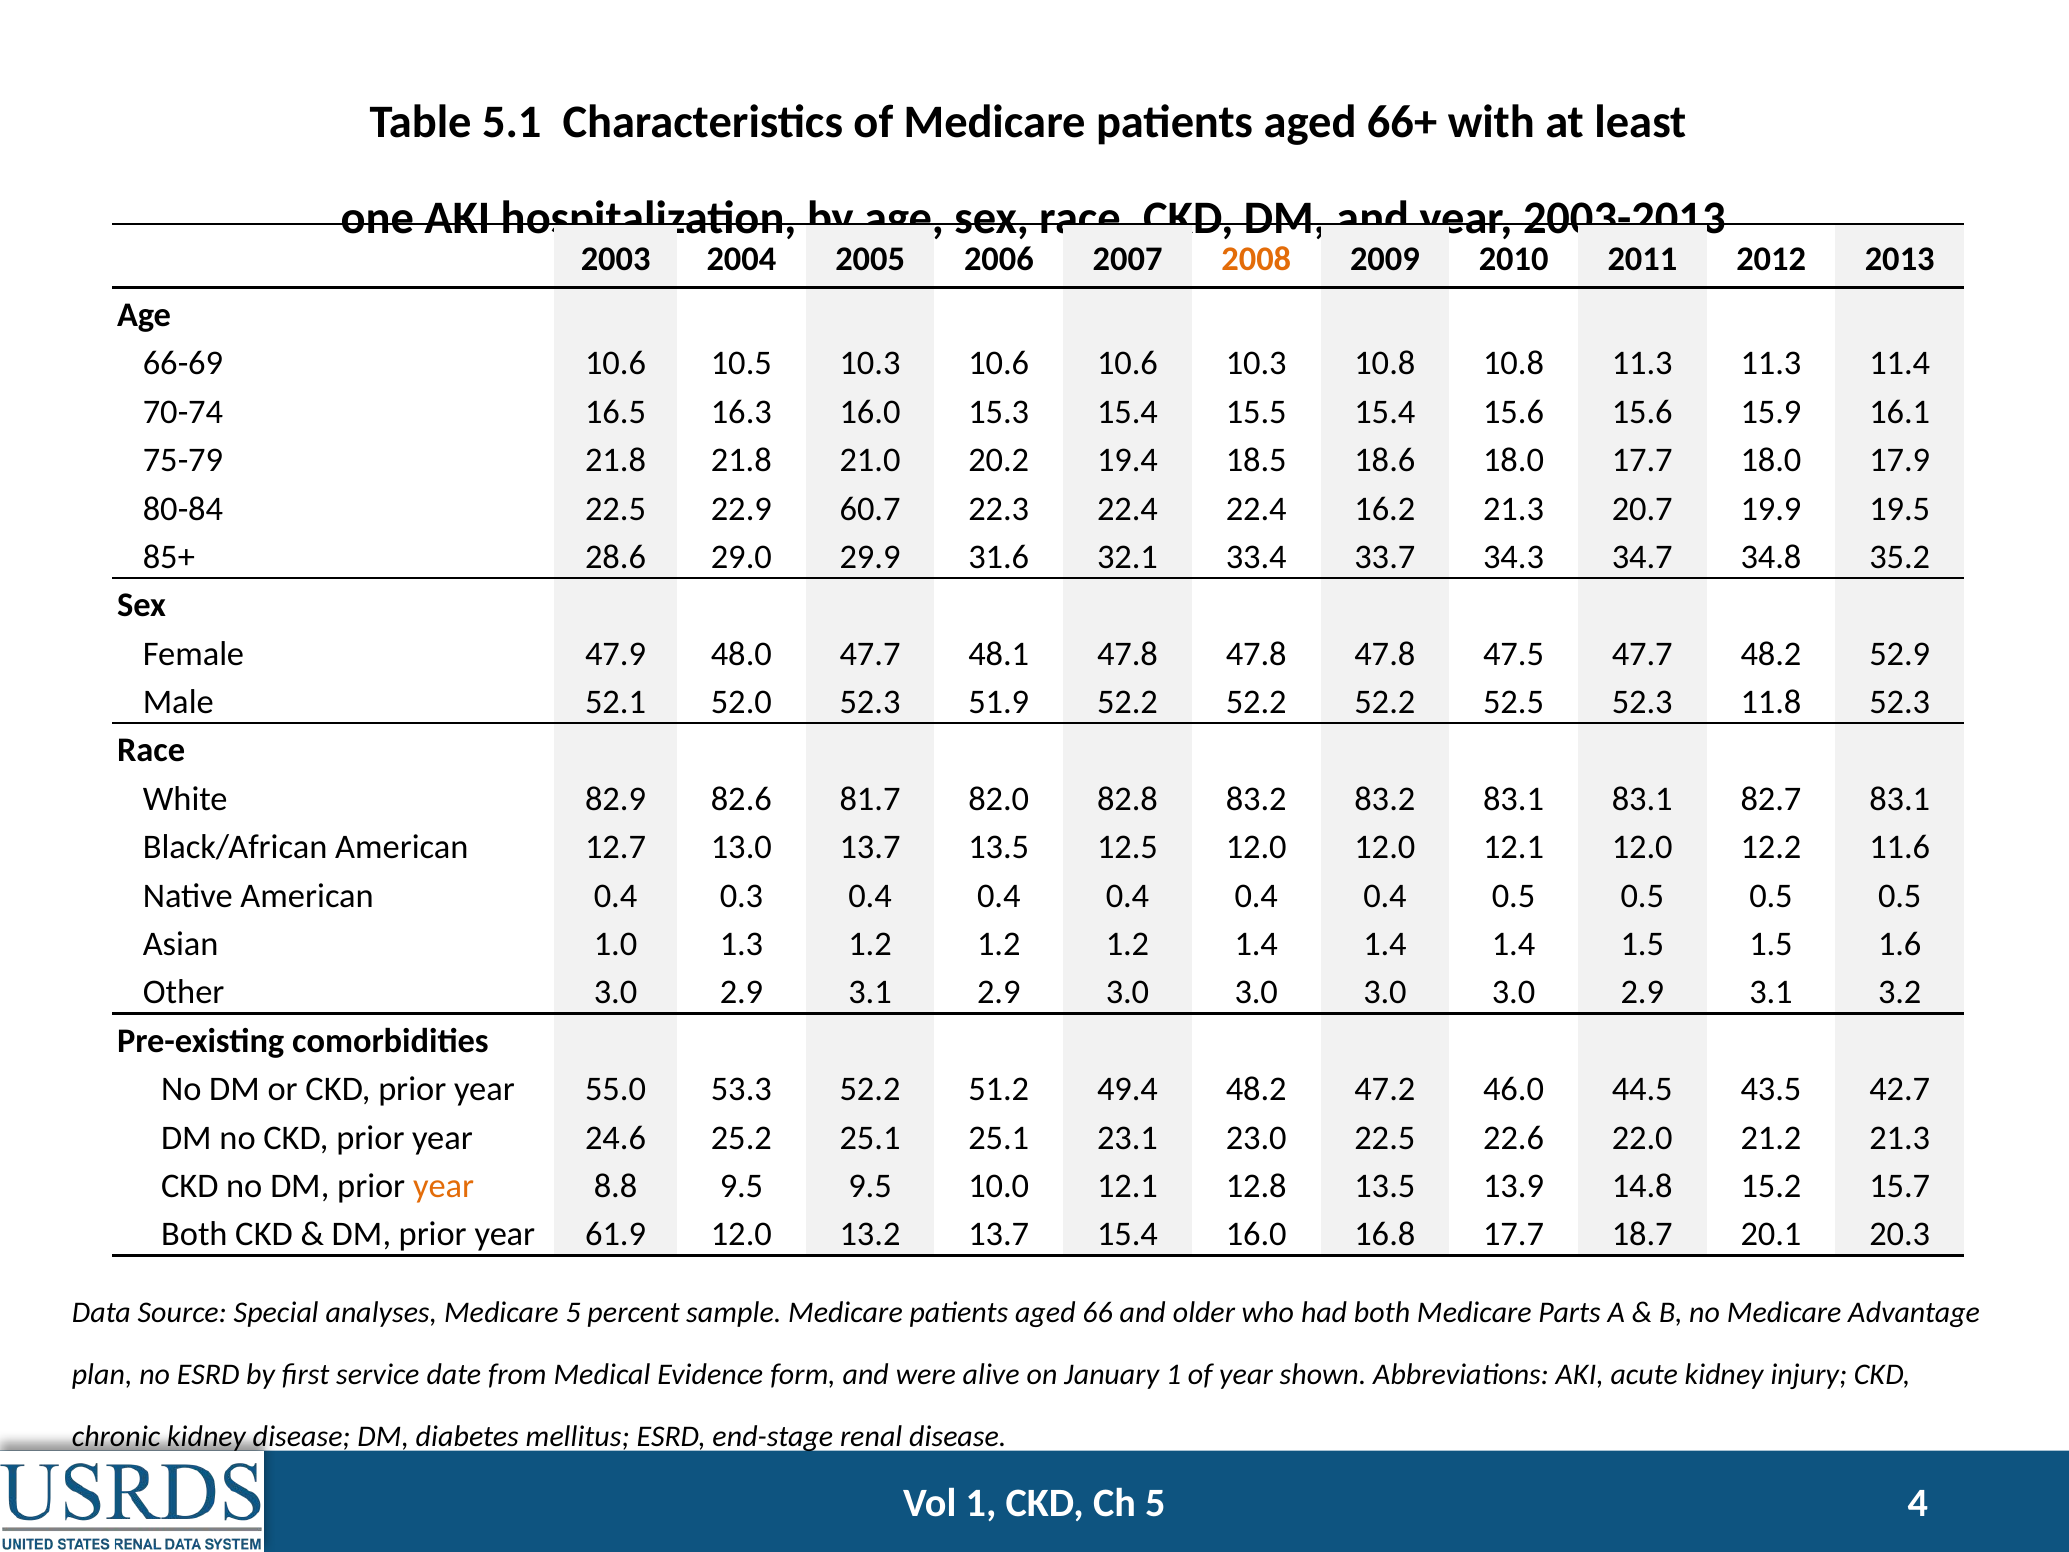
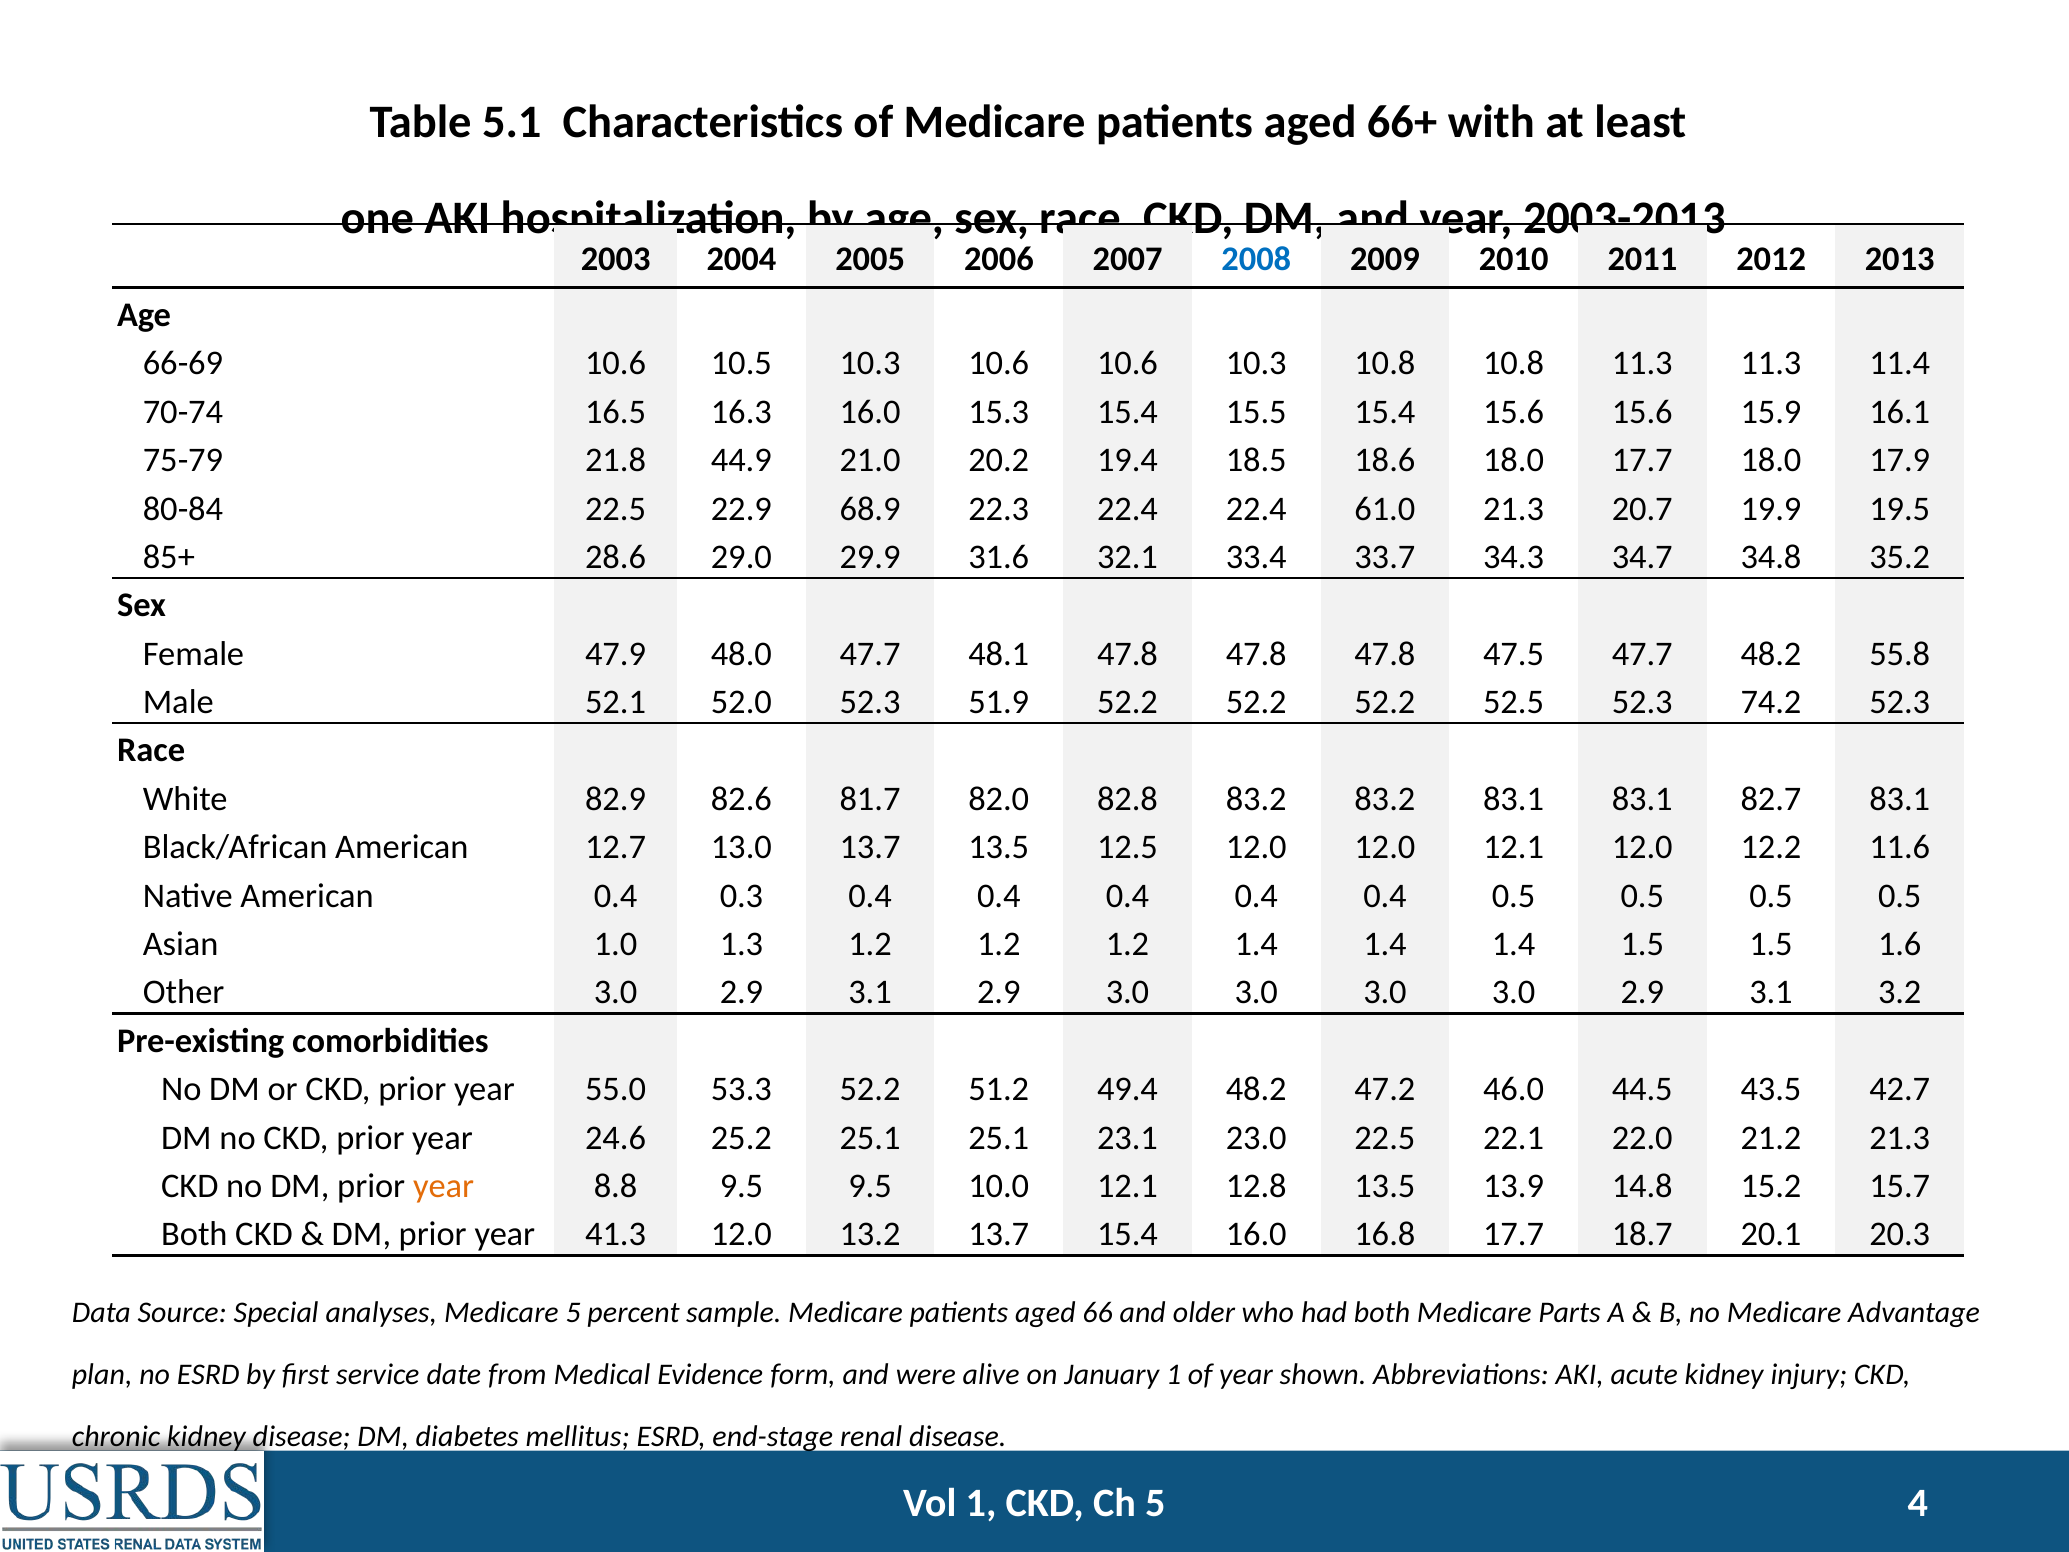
2008 colour: orange -> blue
21.8 21.8: 21.8 -> 44.9
60.7: 60.7 -> 68.9
16.2: 16.2 -> 61.0
52.9: 52.9 -> 55.8
11.8: 11.8 -> 74.2
22.6: 22.6 -> 22.1
61.9: 61.9 -> 41.3
